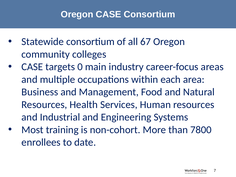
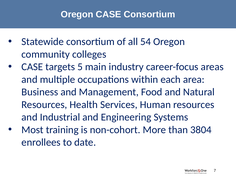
67: 67 -> 54
0: 0 -> 5
7800: 7800 -> 3804
